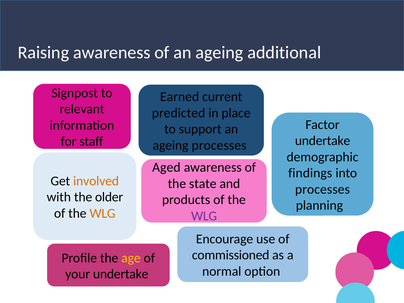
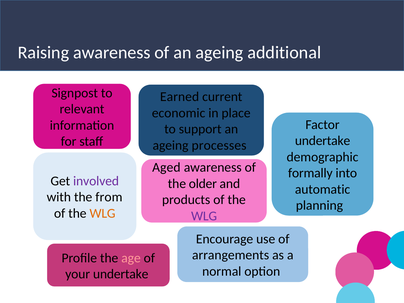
predicted: predicted -> economic
findings: findings -> formally
involved colour: orange -> purple
state: state -> older
processes at (322, 189): processes -> automatic
older: older -> from
commissioned: commissioned -> arrangements
age colour: yellow -> pink
